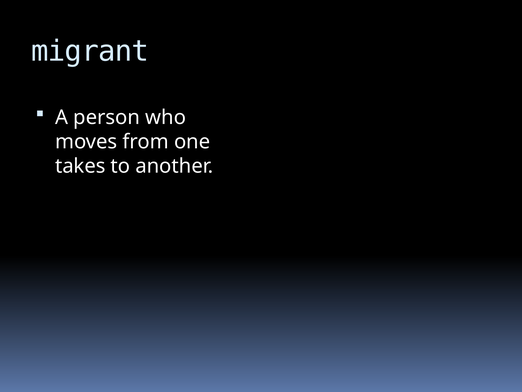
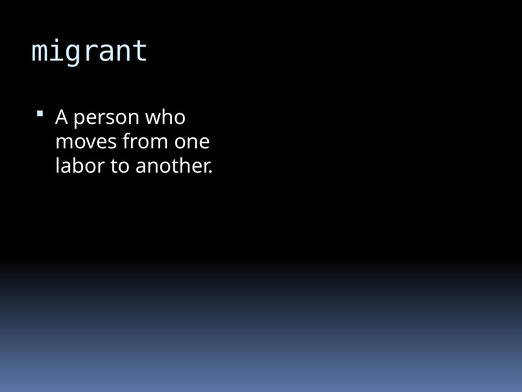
takes: takes -> labor
